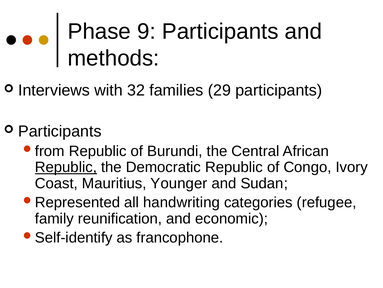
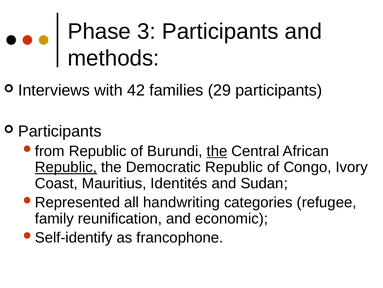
9: 9 -> 3
32: 32 -> 42
the at (217, 151) underline: none -> present
Younger: Younger -> Identités
